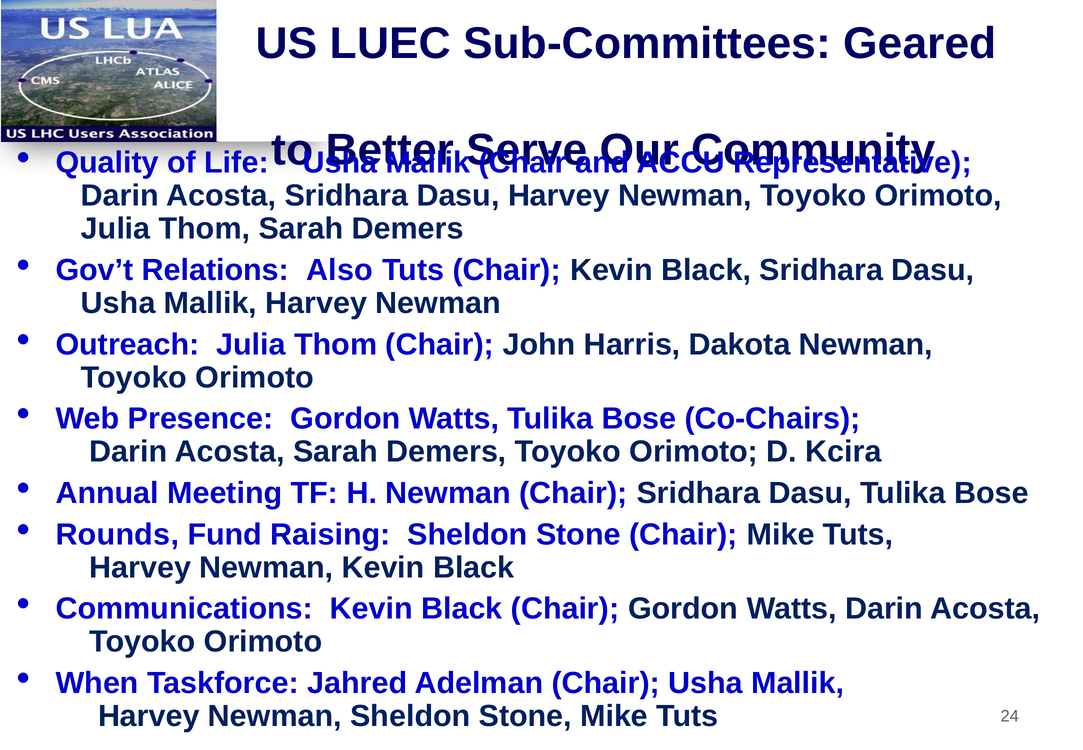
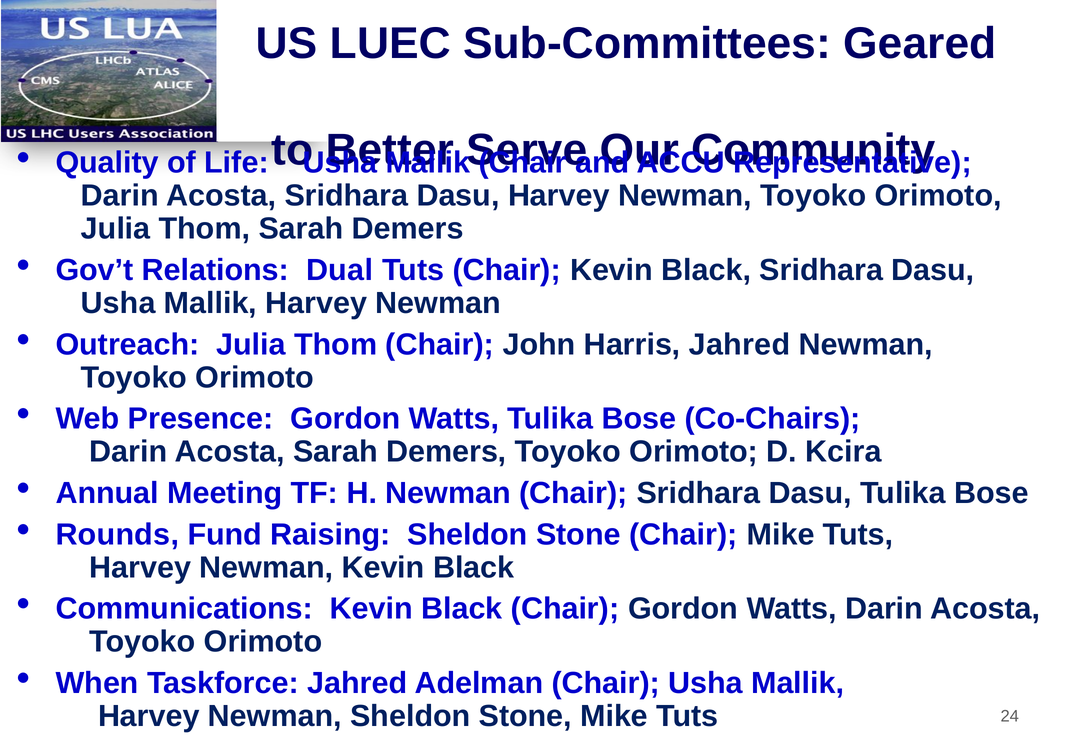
Also: Also -> Dual
Harris Dakota: Dakota -> Jahred
